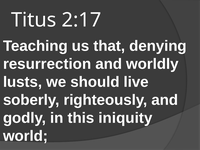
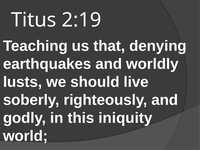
2:17: 2:17 -> 2:19
resurrection: resurrection -> earthquakes
